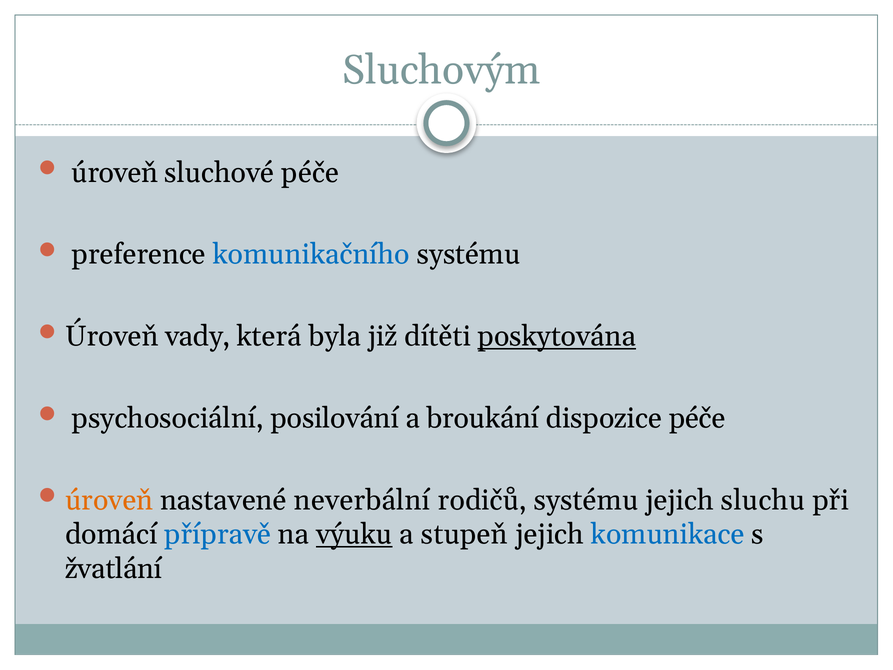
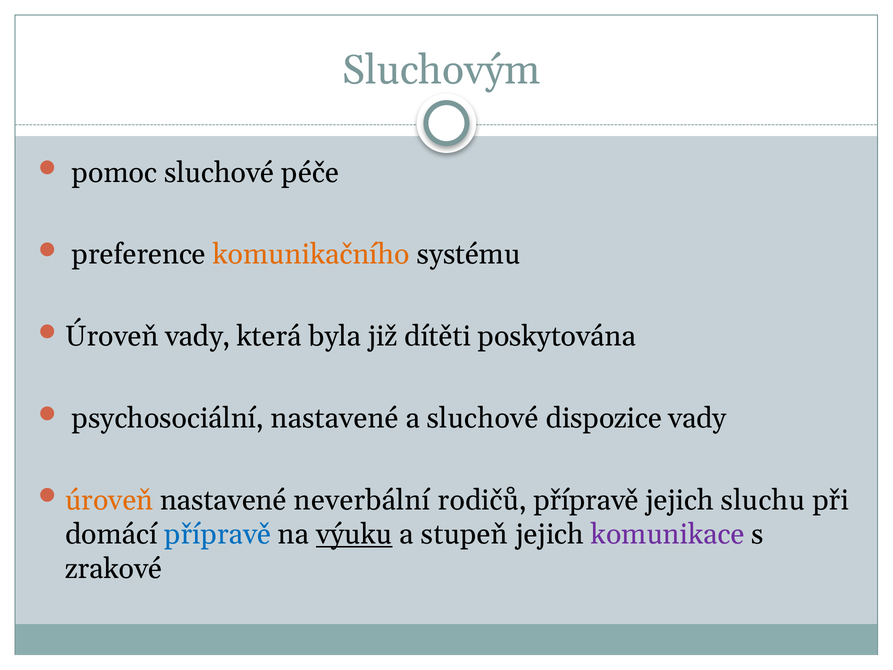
úroveň at (115, 173): úroveň -> pomoc
komunikačního colour: blue -> orange
poskytována underline: present -> none
psychosociální posilování: posilování -> nastavené
a broukání: broukání -> sluchové
dispozice péče: péče -> vady
rodičů systému: systému -> přípravě
komunikace colour: blue -> purple
žvatlání: žvatlání -> zrakové
